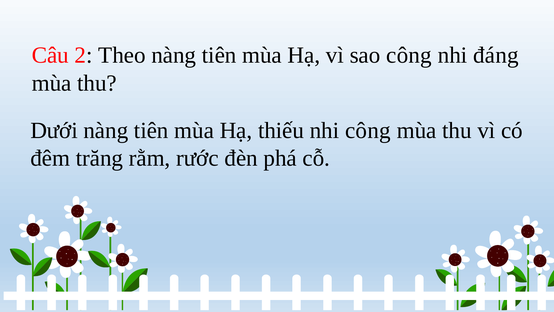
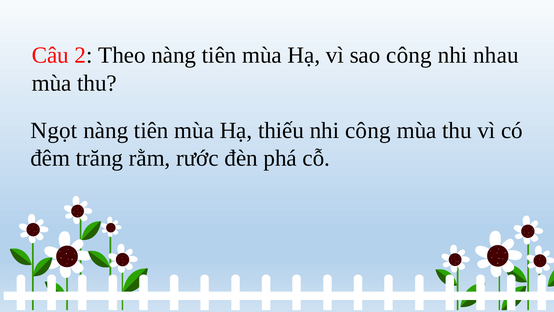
đáng: đáng -> nhau
Dưới: Dưới -> Ngọt
